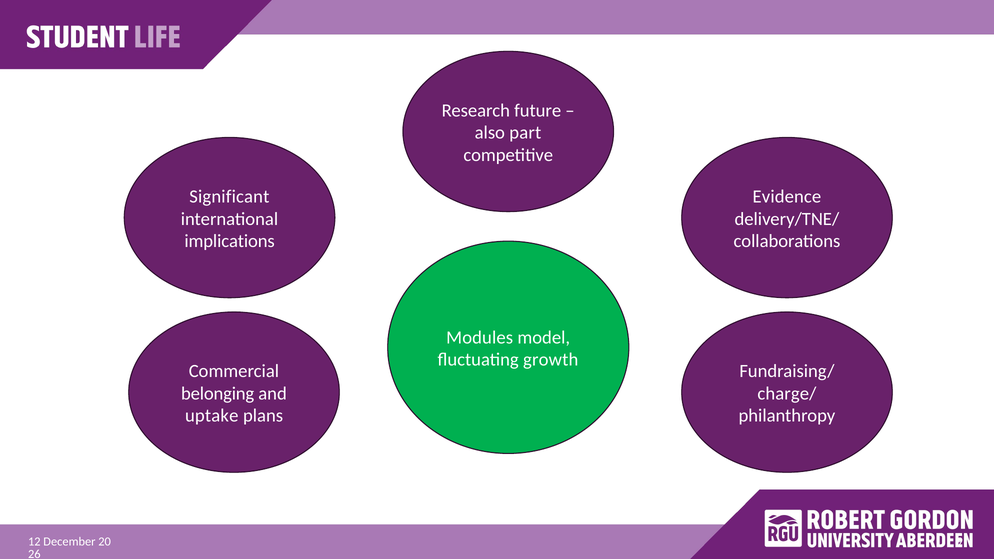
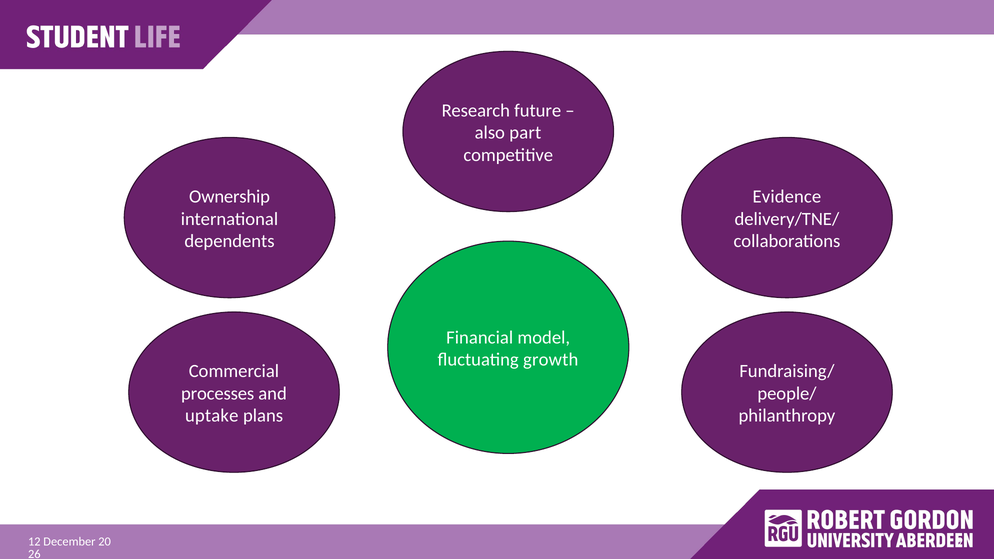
Significant: Significant -> Ownership
implications: implications -> dependents
Modules: Modules -> Financial
belonging: belonging -> processes
charge/: charge/ -> people/
